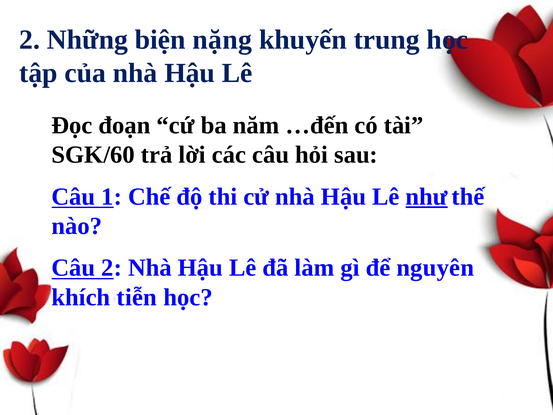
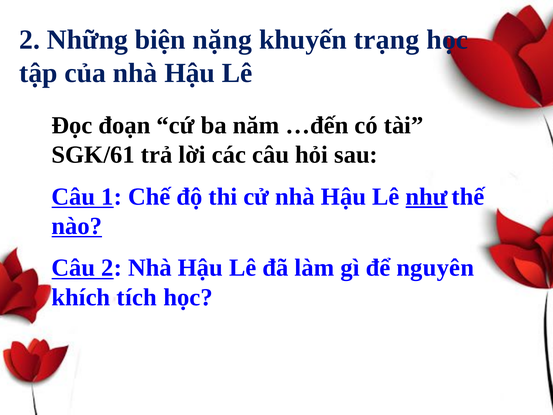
trung: trung -> trạng
SGK/60: SGK/60 -> SGK/61
nào underline: none -> present
tiễn: tiễn -> tích
